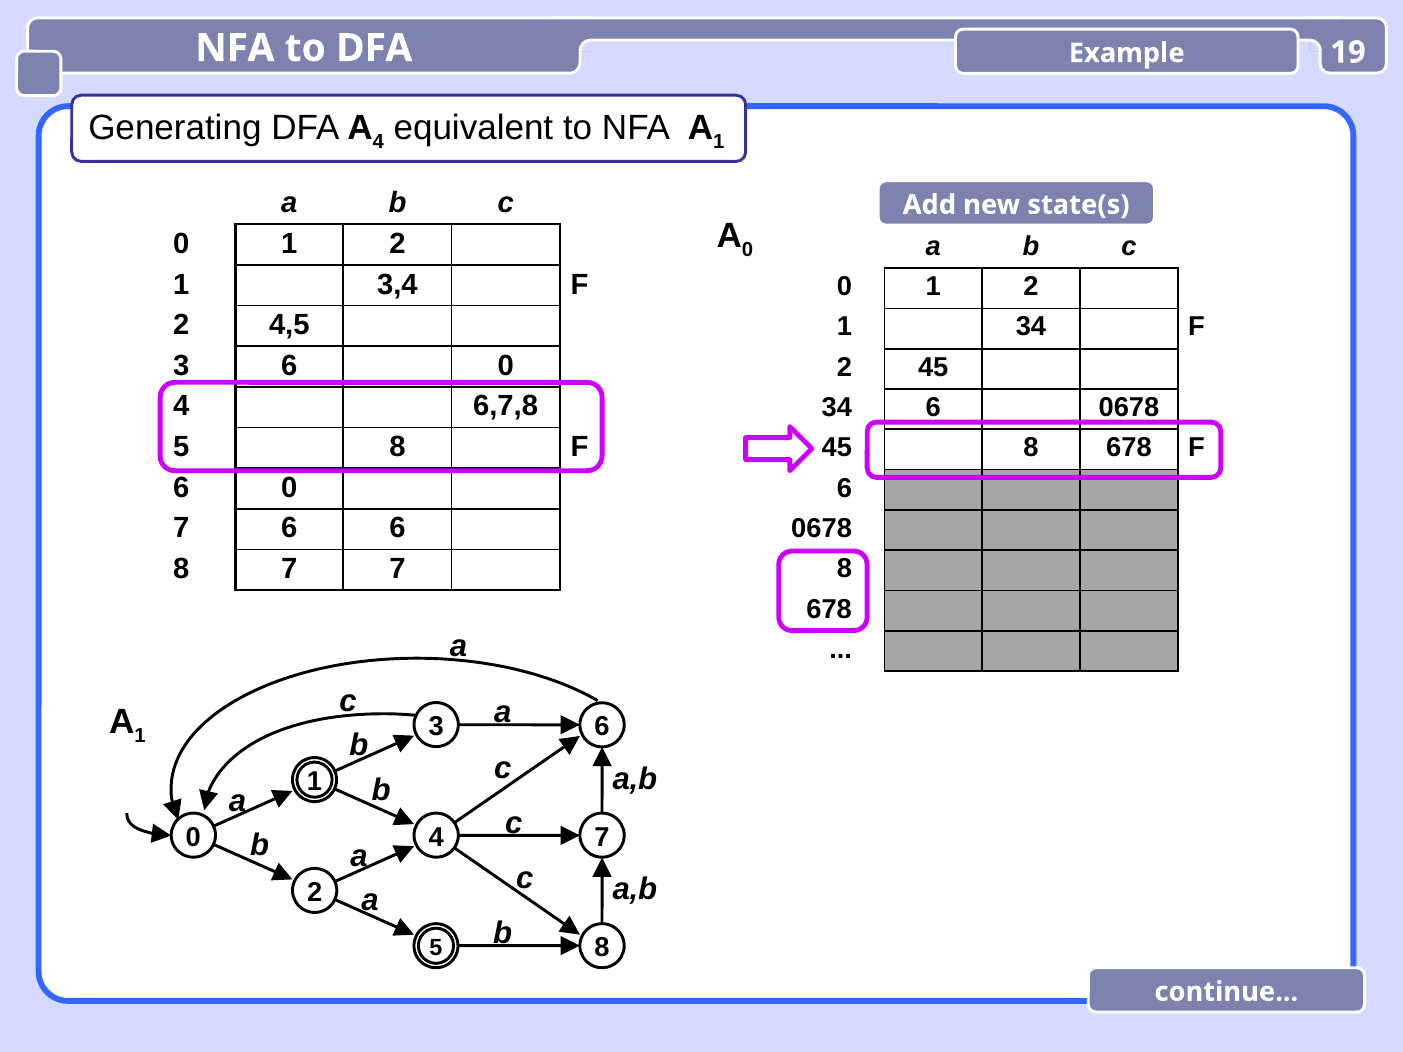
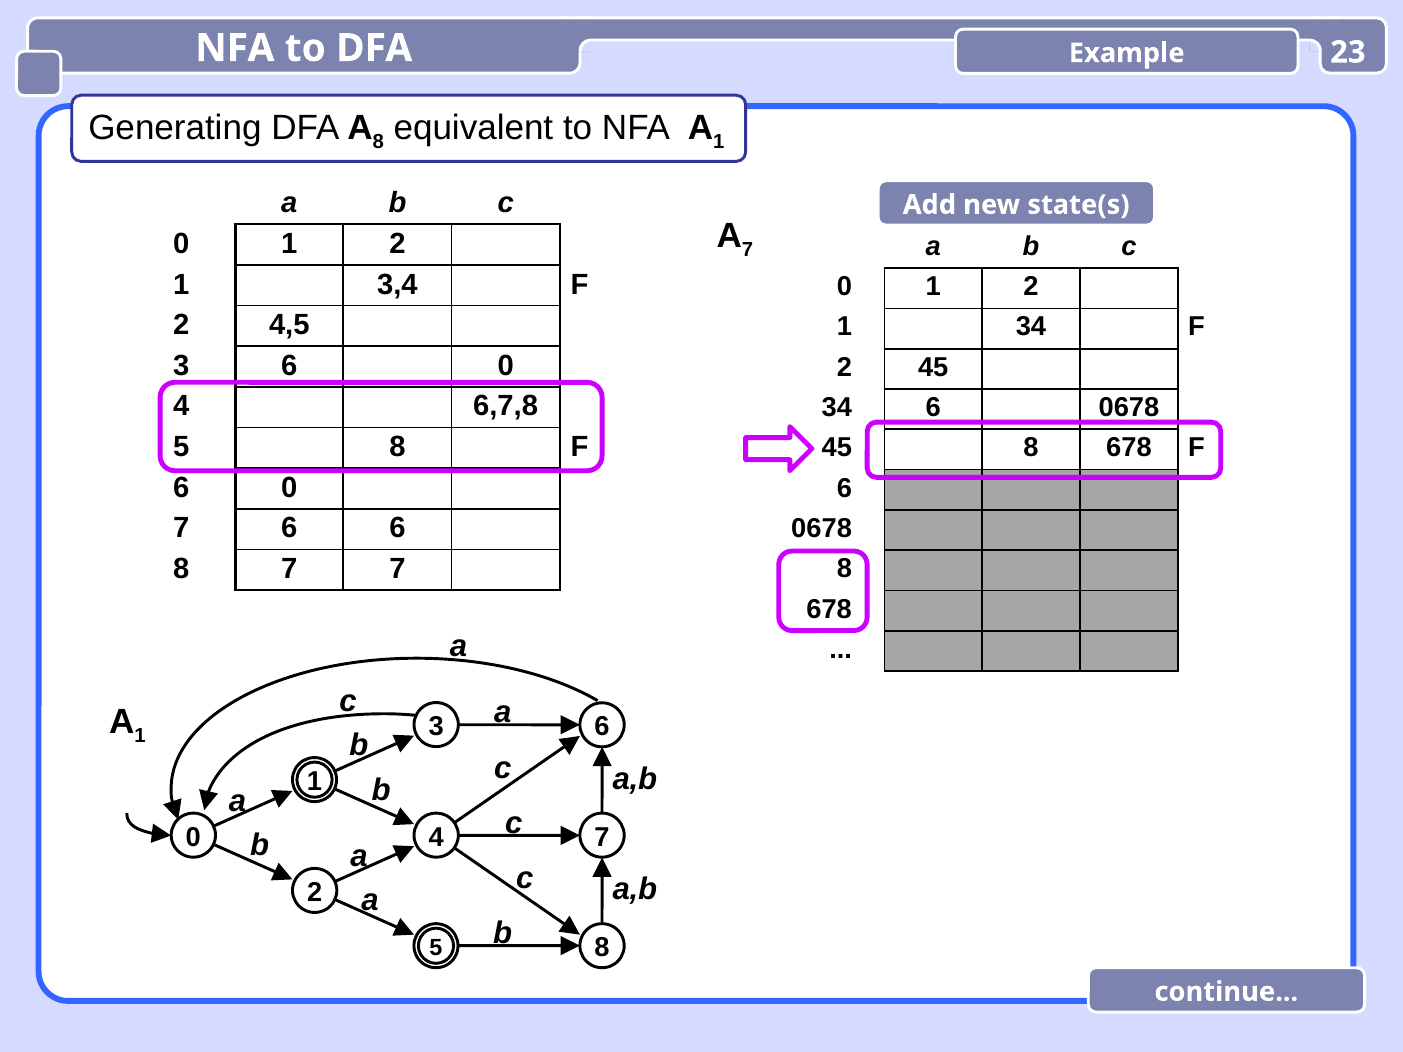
19: 19 -> 23
A 4: 4 -> 8
A 0: 0 -> 7
